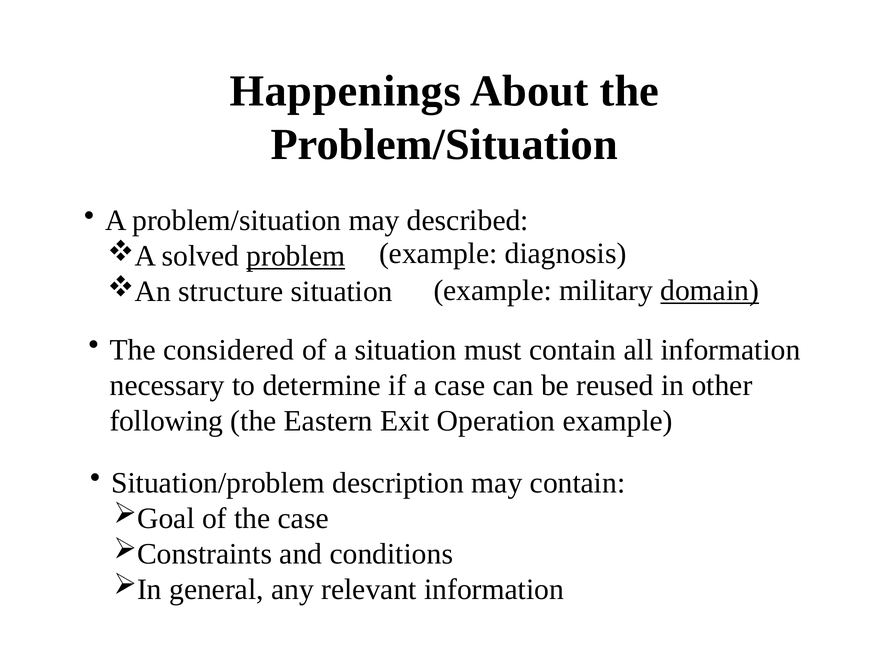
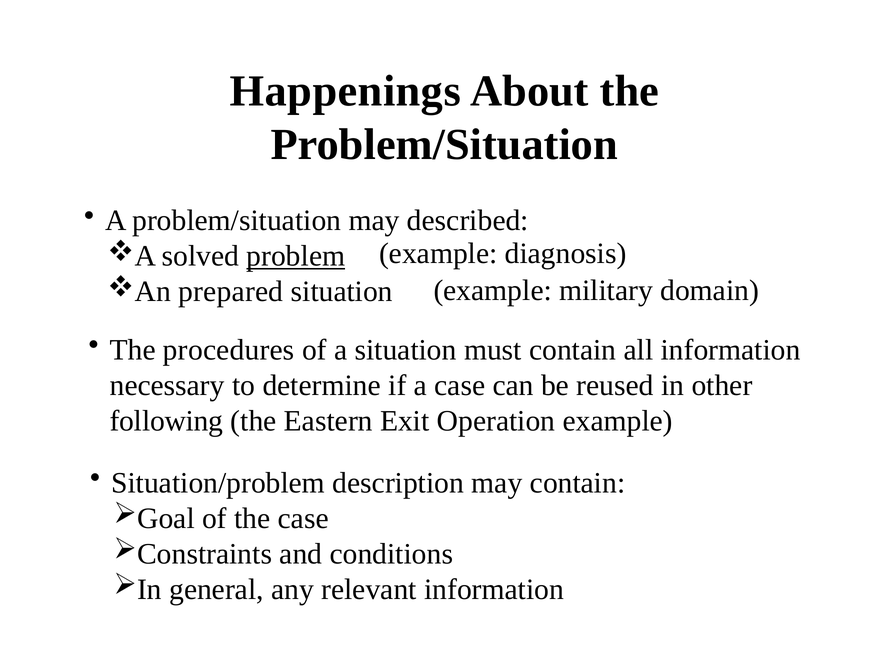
structure: structure -> prepared
domain underline: present -> none
considered: considered -> procedures
